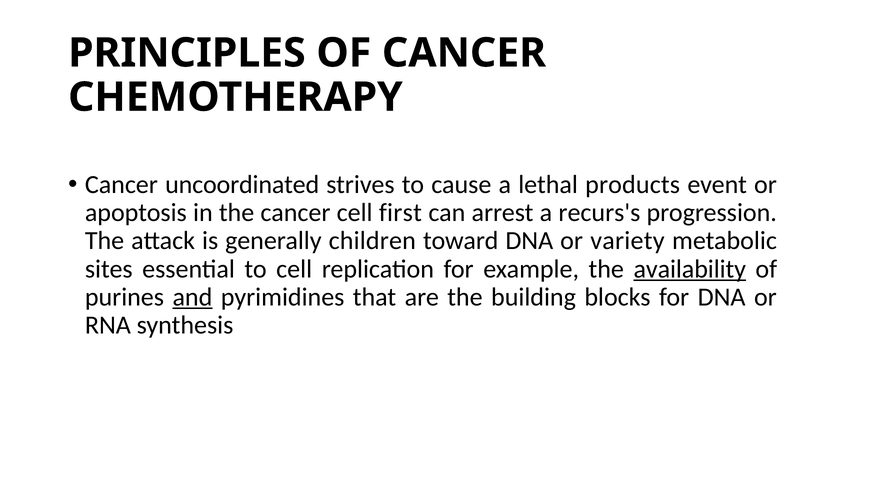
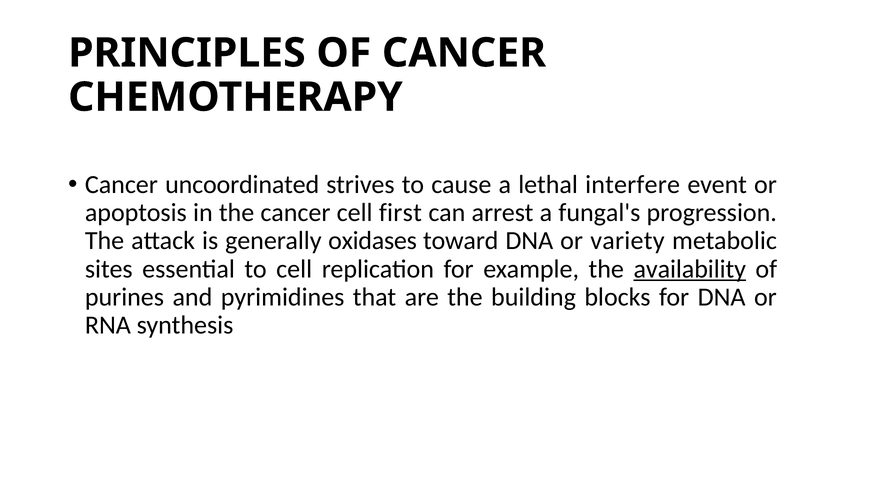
products: products -> interfere
recurs's: recurs's -> fungal's
children: children -> oxidases
and underline: present -> none
